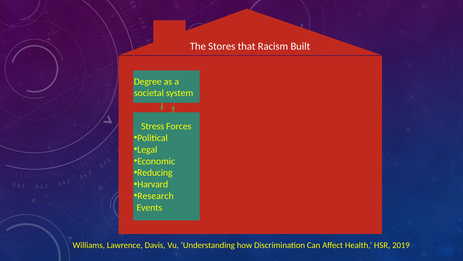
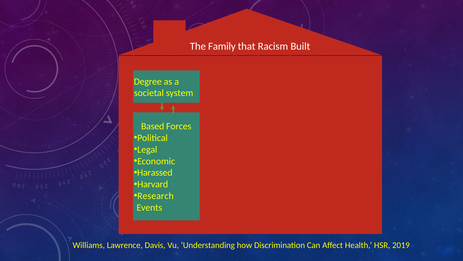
Stores: Stores -> Family
Stress: Stress -> Based
Reducing: Reducing -> Harassed
